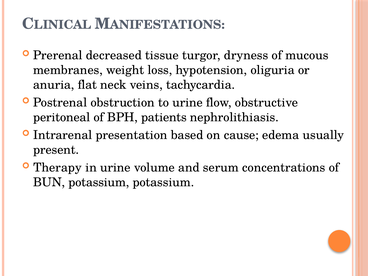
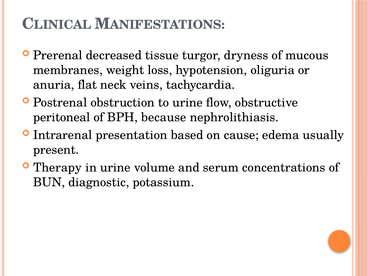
patients: patients -> because
BUN potassium: potassium -> diagnostic
